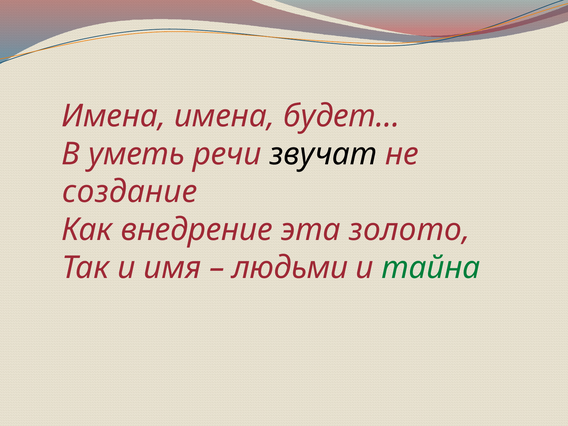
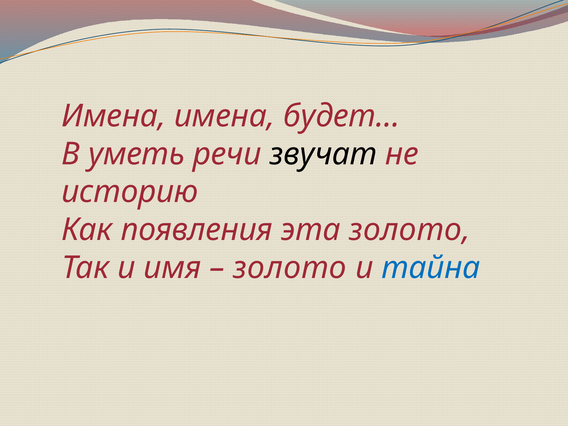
создание: создание -> историю
внедрение: внедрение -> появления
людьми at (290, 268): людьми -> золото
тайна colour: green -> blue
